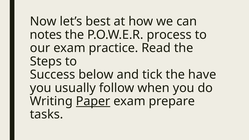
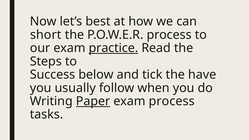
notes: notes -> short
practice underline: none -> present
exam prepare: prepare -> process
